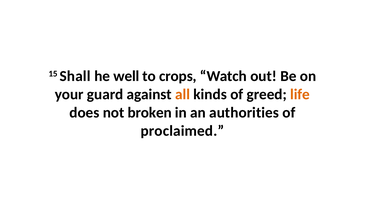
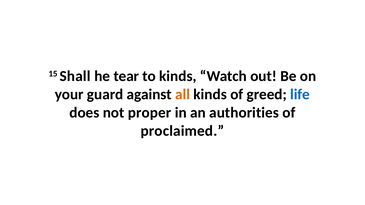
well: well -> tear
to crops: crops -> kinds
life colour: orange -> blue
broken: broken -> proper
